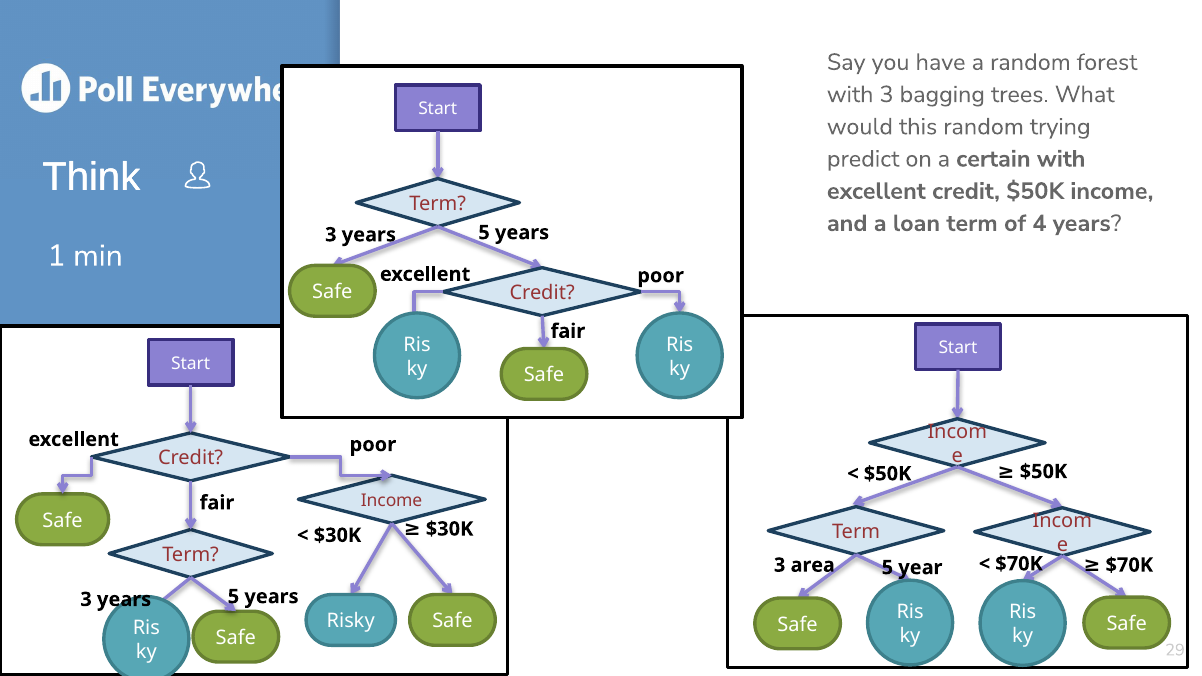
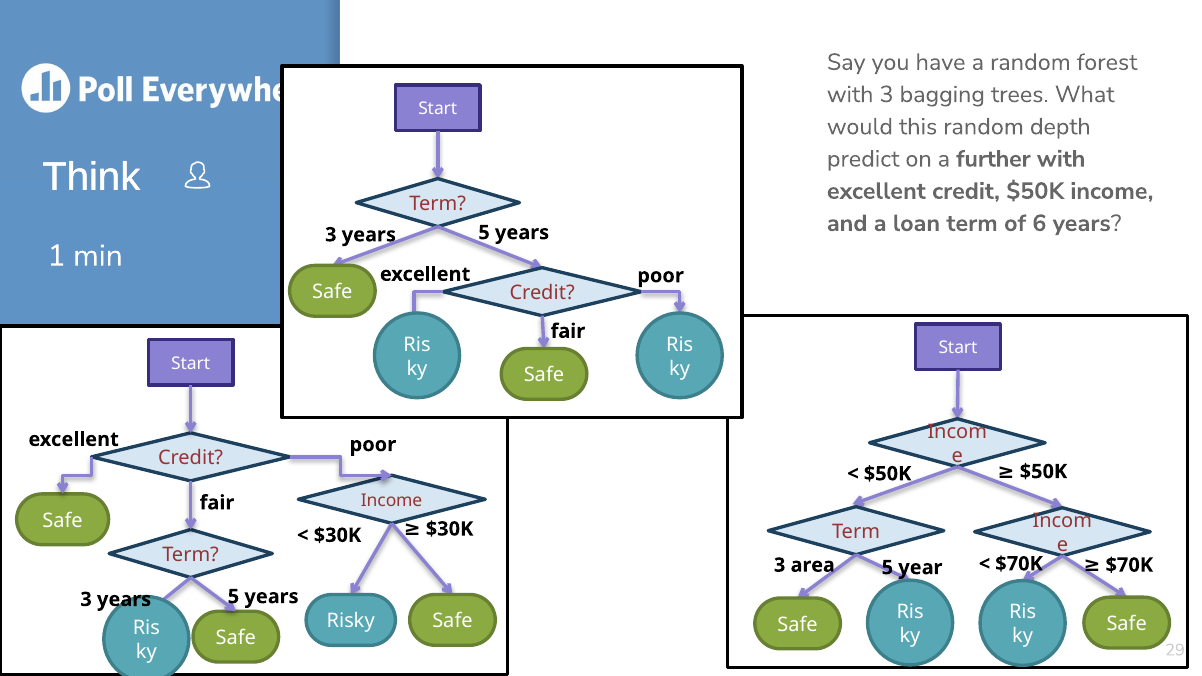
trying: trying -> depth
certain: certain -> further
4: 4 -> 6
